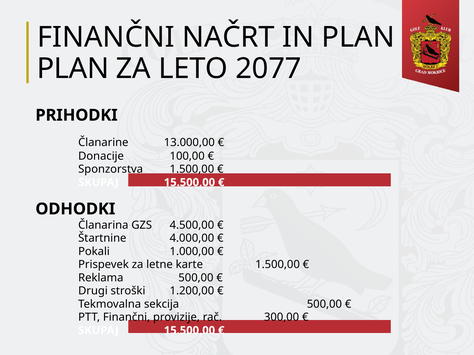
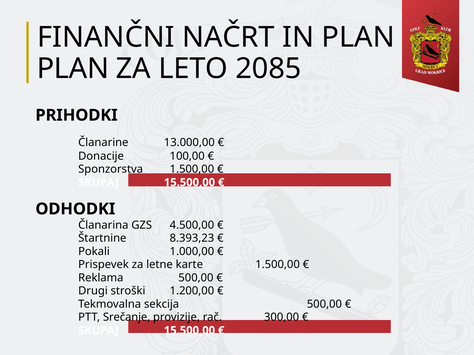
2077: 2077 -> 2085
4.000,00: 4.000,00 -> 8.393,23
PTT Finančni: Finančni -> Srečanje
